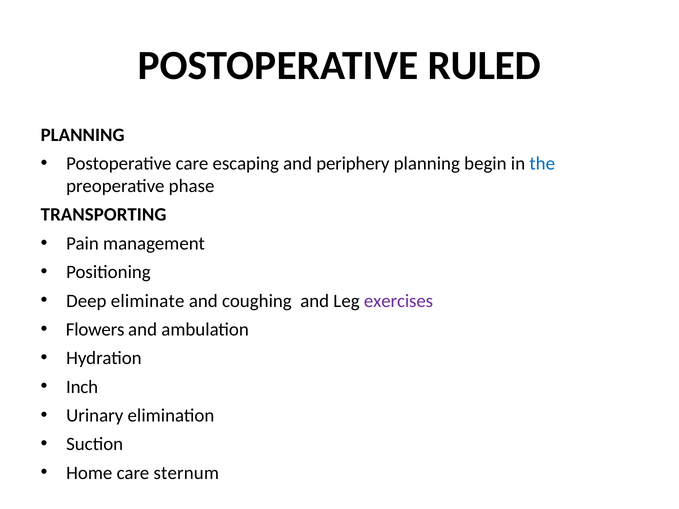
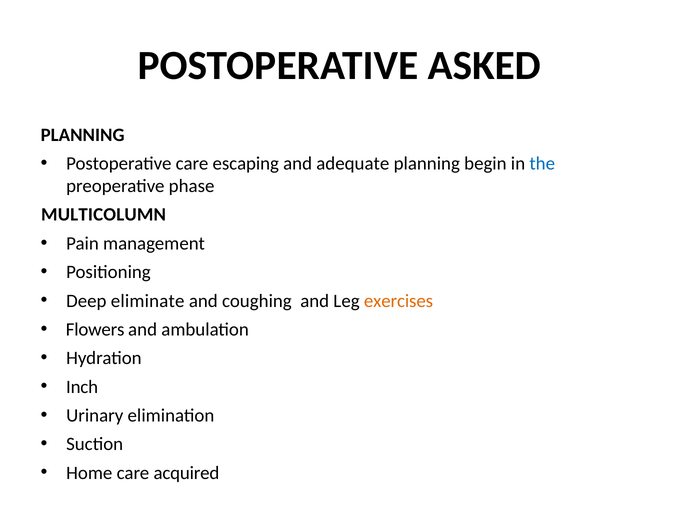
RULED: RULED -> ASKED
periphery: periphery -> adequate
TRANSPORTING: TRANSPORTING -> MULTICOLUMN
exercises colour: purple -> orange
sternum: sternum -> acquired
